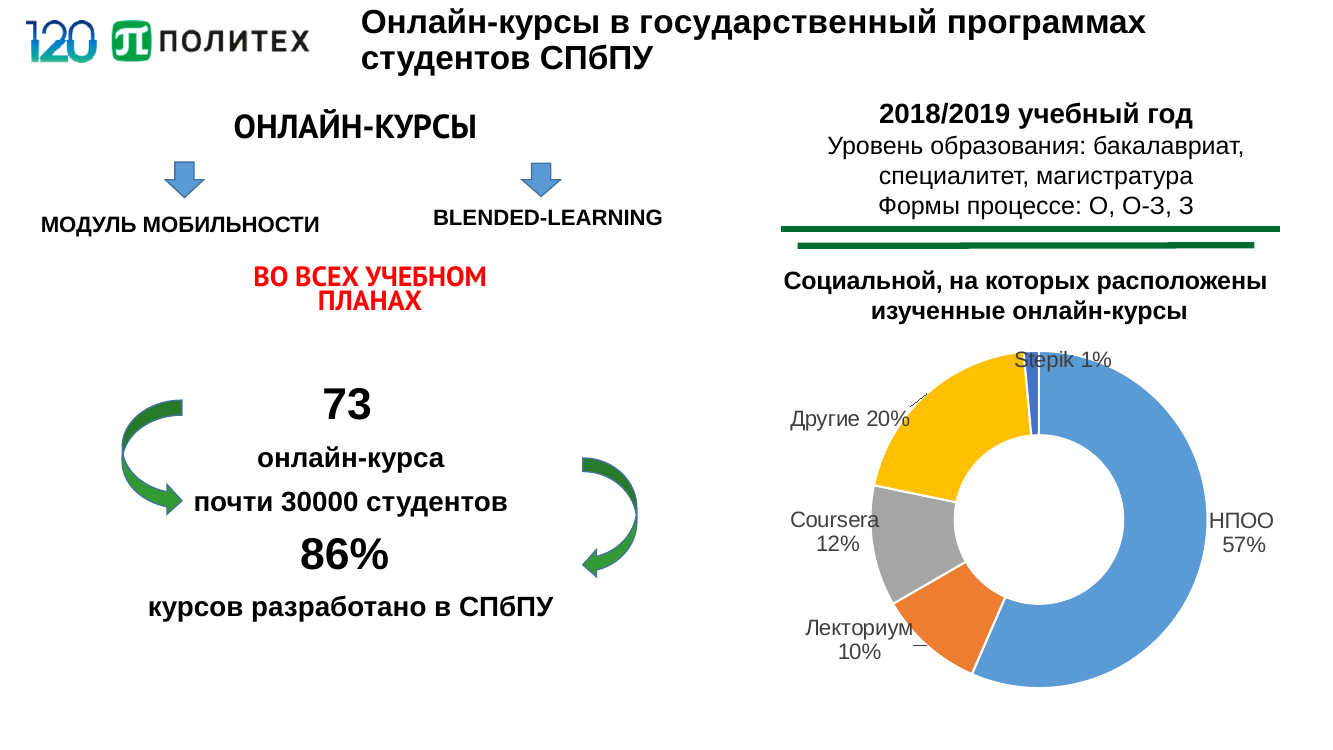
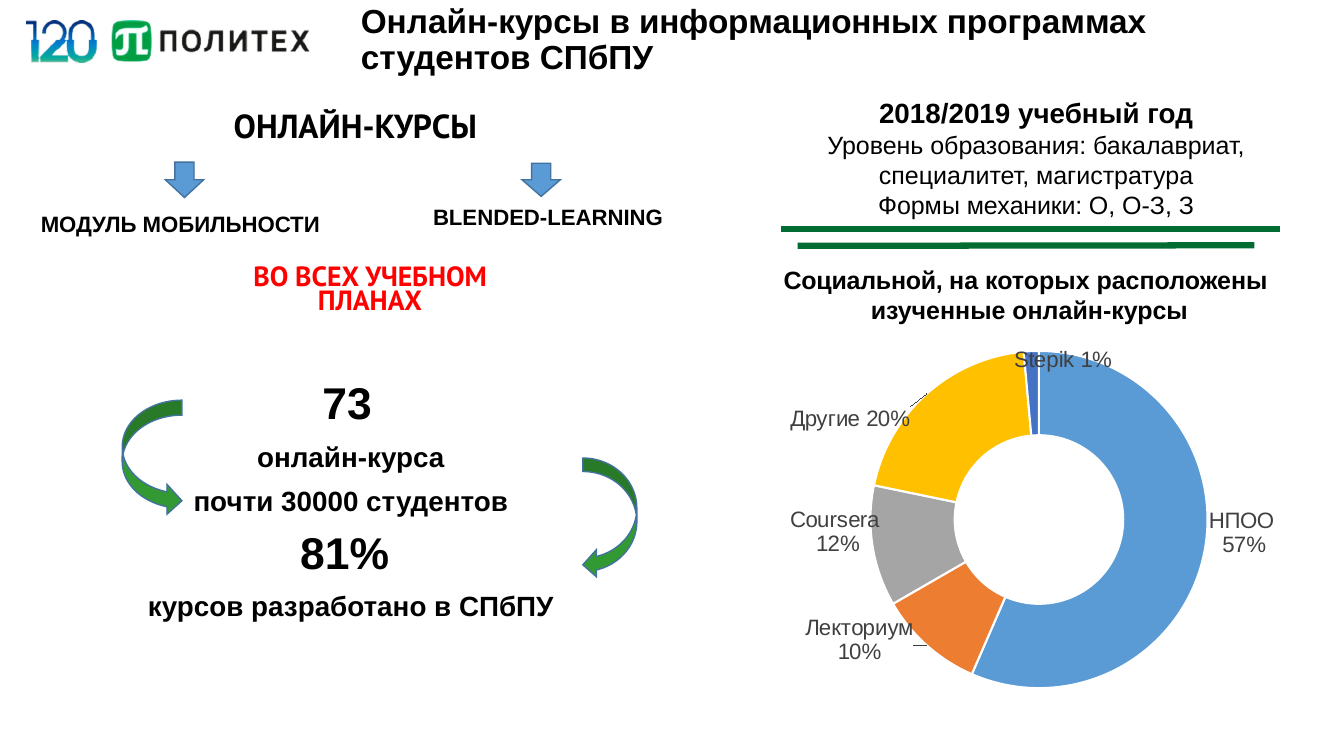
государственный: государственный -> информационных
процессе: процессе -> механики
86%: 86% -> 81%
